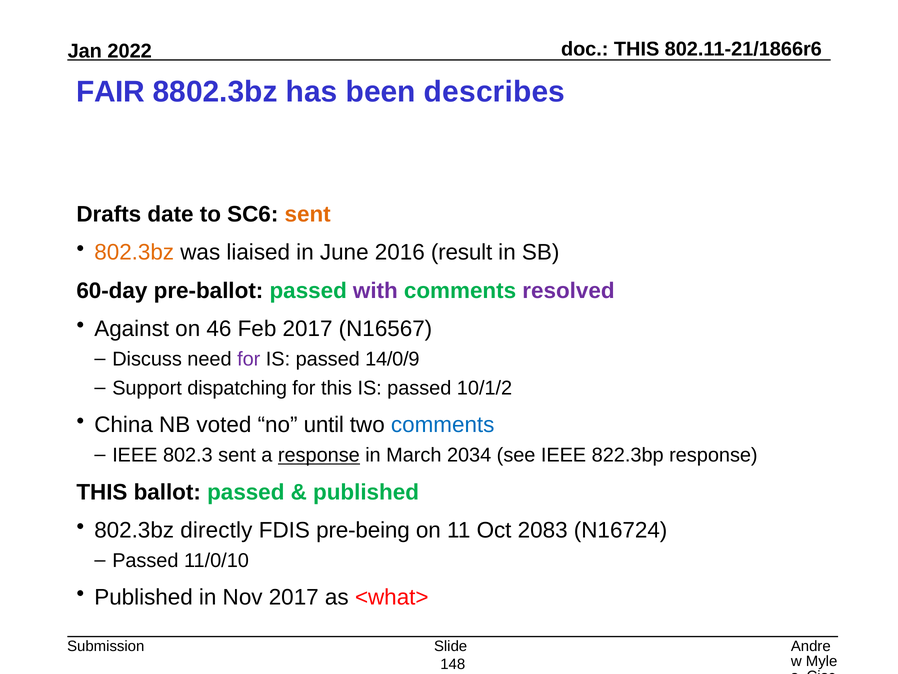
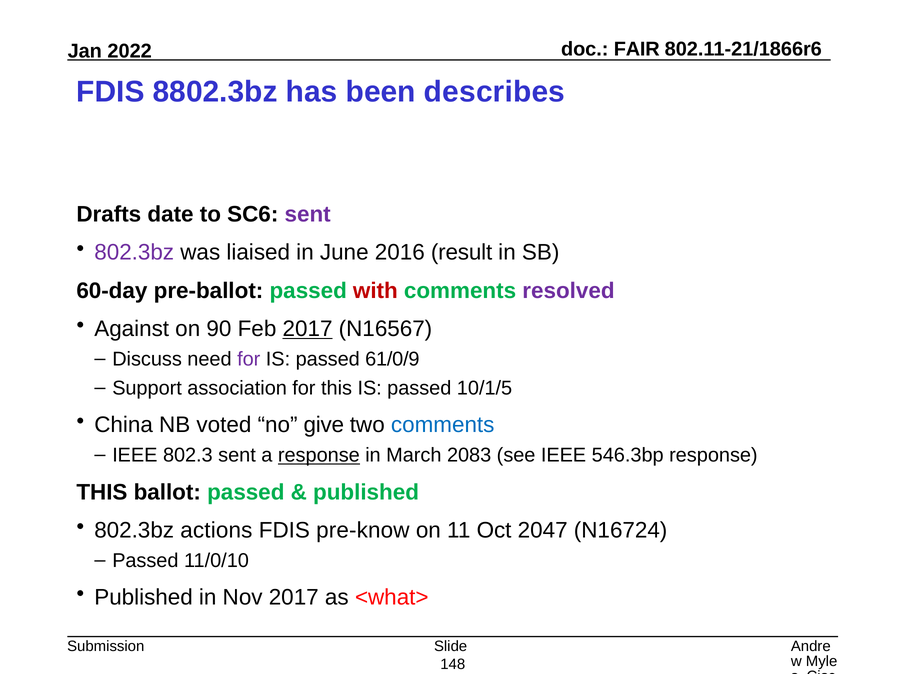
THIS at (637, 49): THIS -> FAIR
FAIR at (111, 92): FAIR -> FDIS
sent at (308, 214) colour: orange -> purple
802.3bz at (134, 252) colour: orange -> purple
with colour: purple -> red
46: 46 -> 90
2017 at (308, 329) underline: none -> present
14/0/9: 14/0/9 -> 61/0/9
dispatching: dispatching -> association
10/1/2: 10/1/2 -> 10/1/5
until: until -> give
2034: 2034 -> 2083
822.3bp: 822.3bp -> 546.3bp
directly: directly -> actions
pre-being: pre-being -> pre-know
2083: 2083 -> 2047
